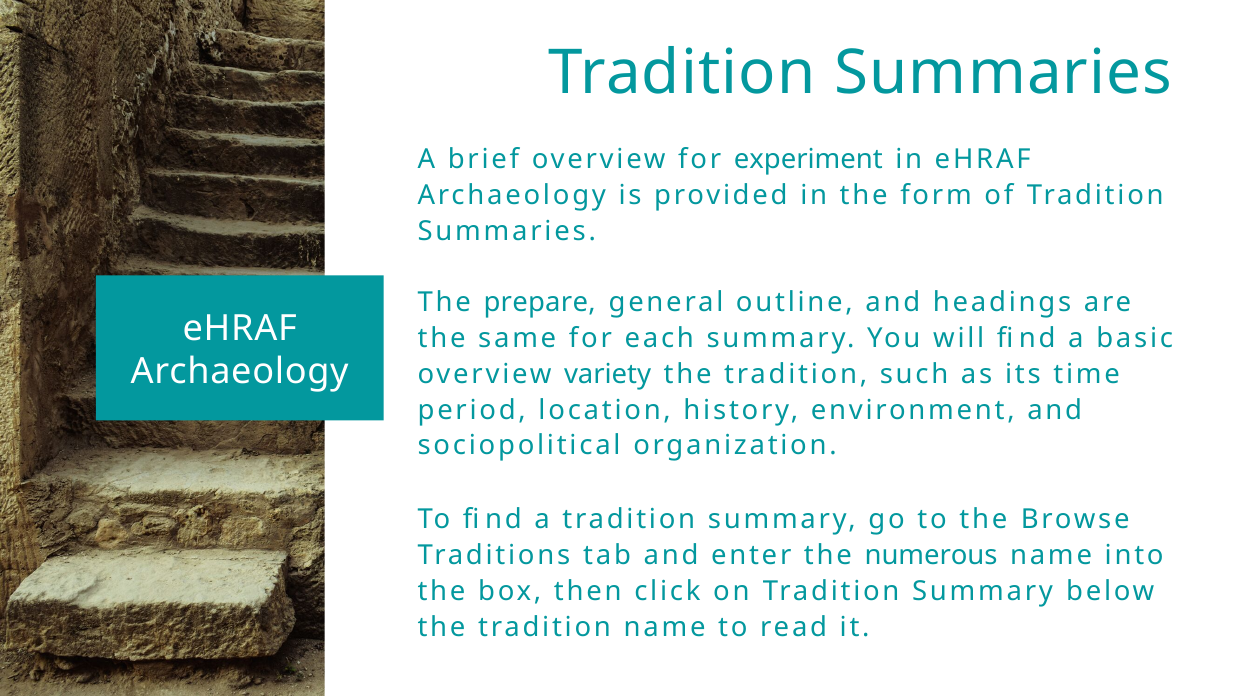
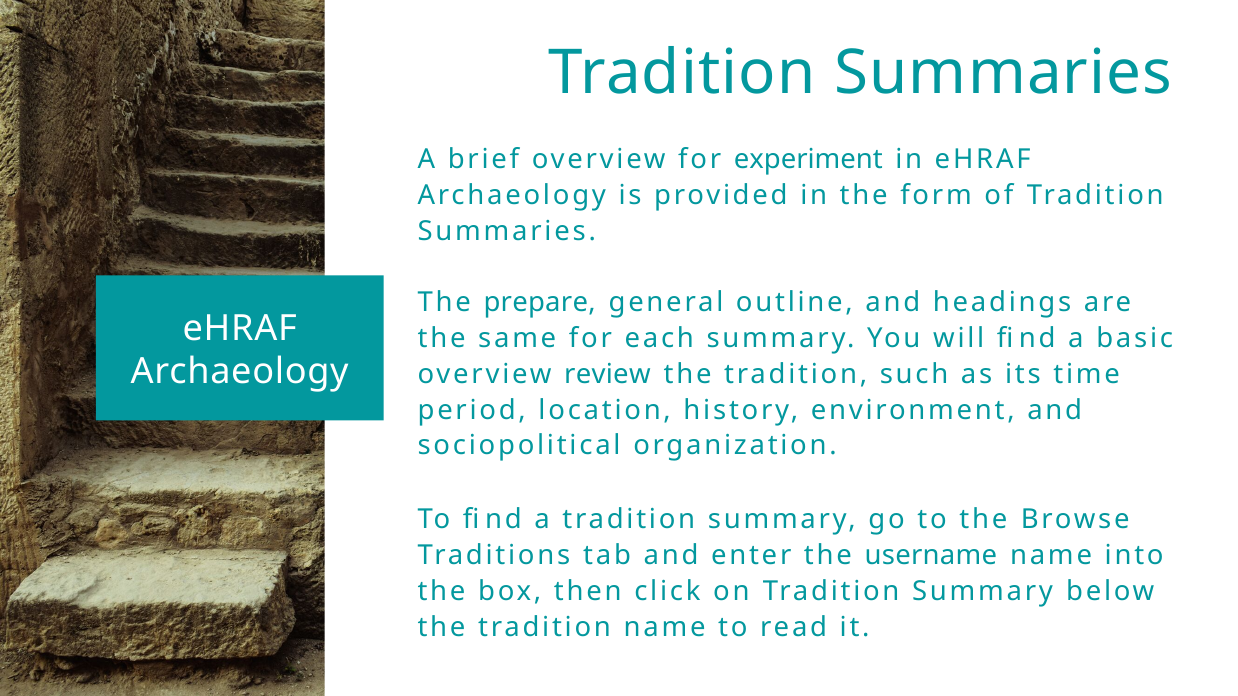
variety: variety -> review
numerous: numerous -> username
